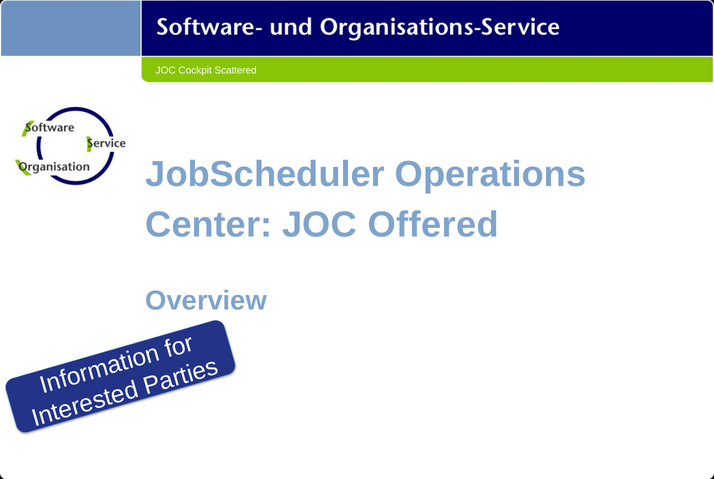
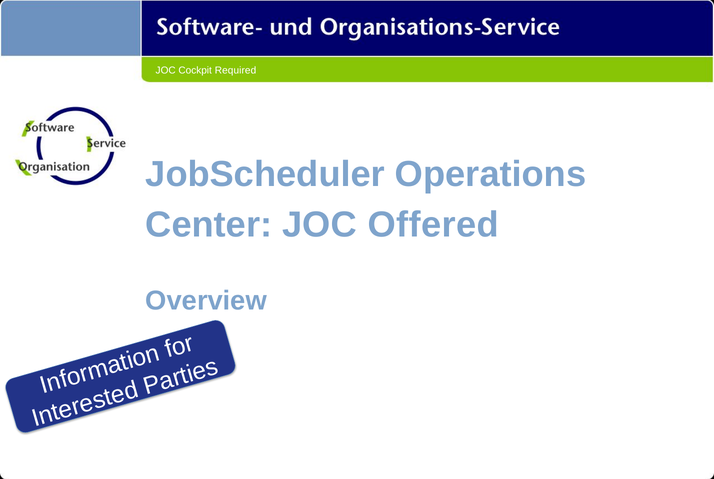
Scattered: Scattered -> Required
